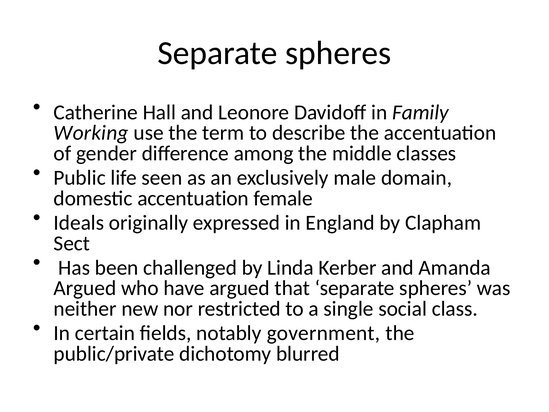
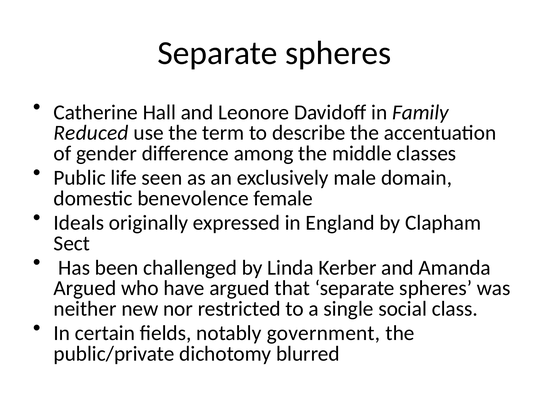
Working: Working -> Reduced
domestic accentuation: accentuation -> benevolence
